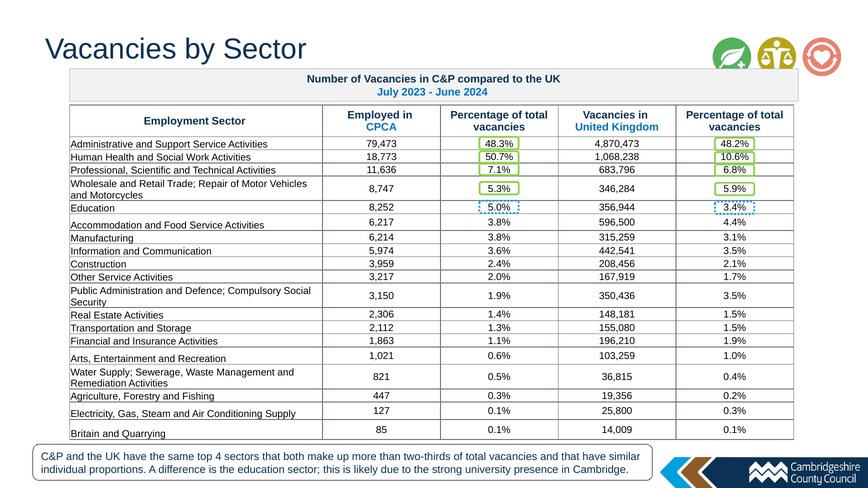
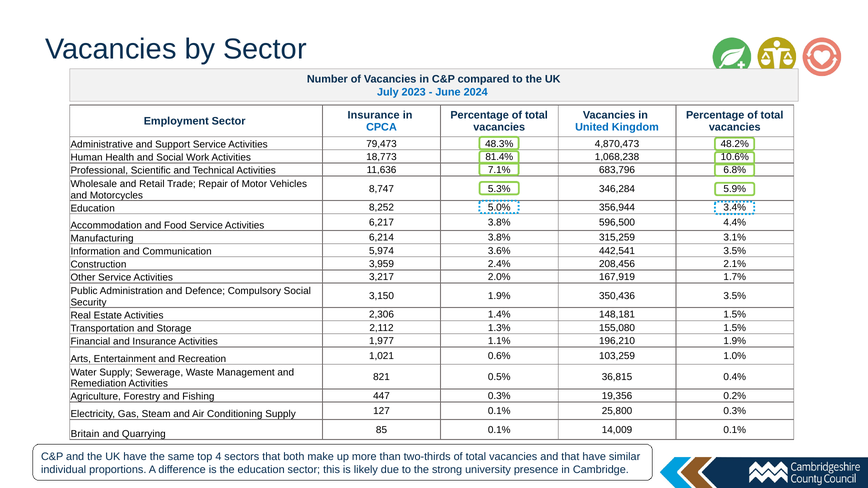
Employed at (374, 115): Employed -> Insurance
50.7%: 50.7% -> 81.4%
1,863: 1,863 -> 1,977
